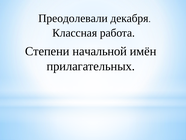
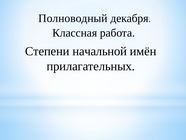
Преодолевали: Преодолевали -> Полноводный
